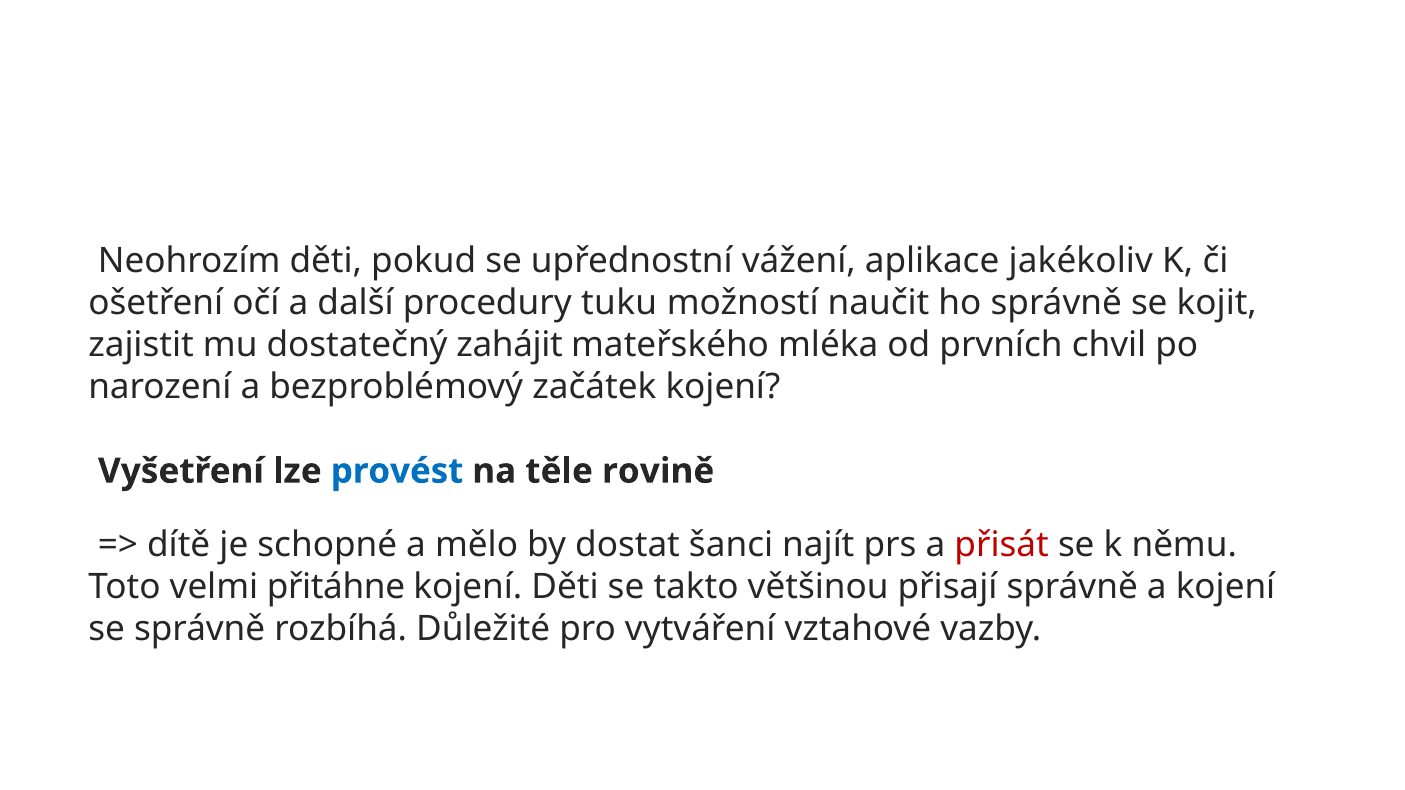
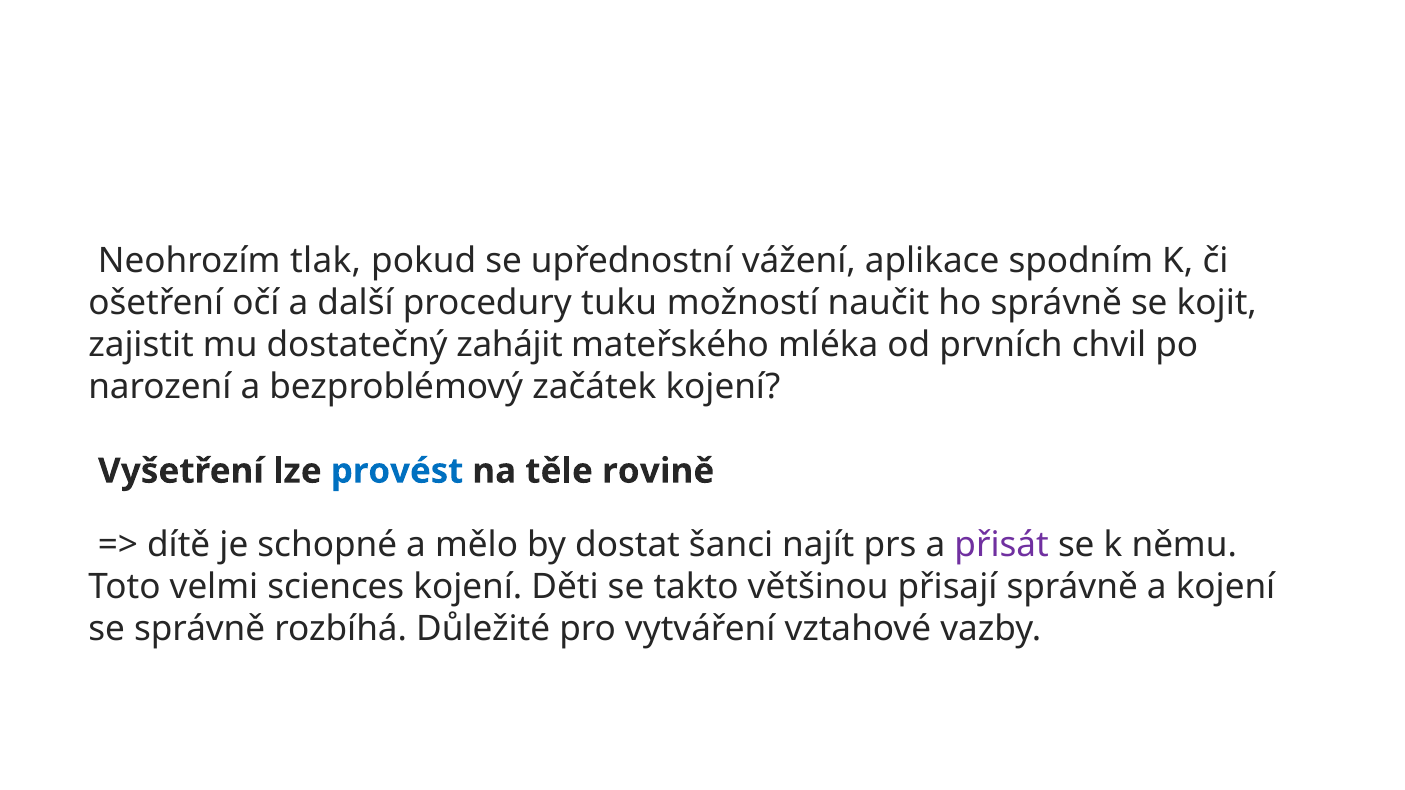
Neohrozím děti: děti -> tlak
jakékoliv: jakékoliv -> spodním
přisát colour: red -> purple
přitáhne: přitáhne -> sciences
